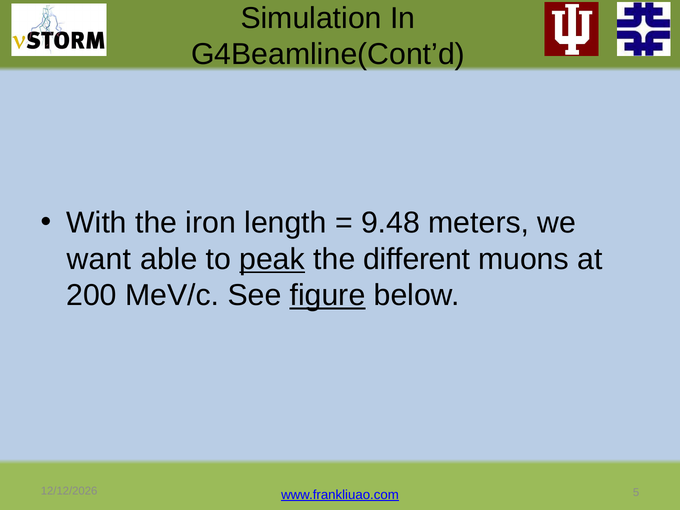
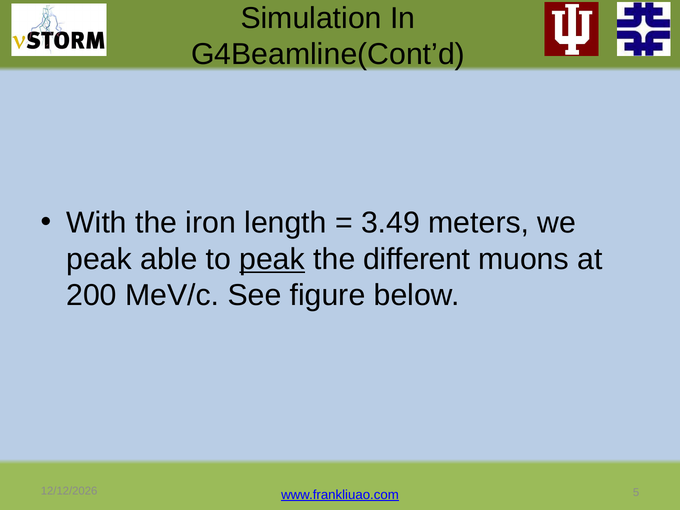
9.48: 9.48 -> 3.49
want at (99, 259): want -> peak
figure underline: present -> none
